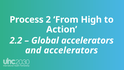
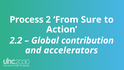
High: High -> Sure
Global accelerators: accelerators -> contribution
